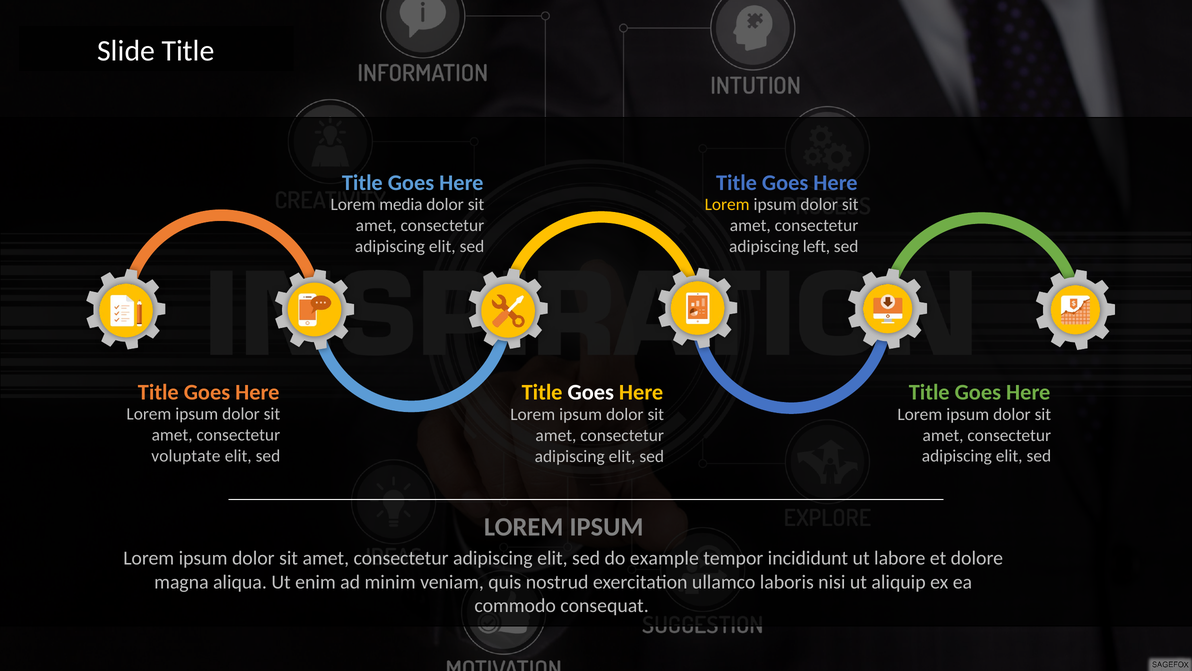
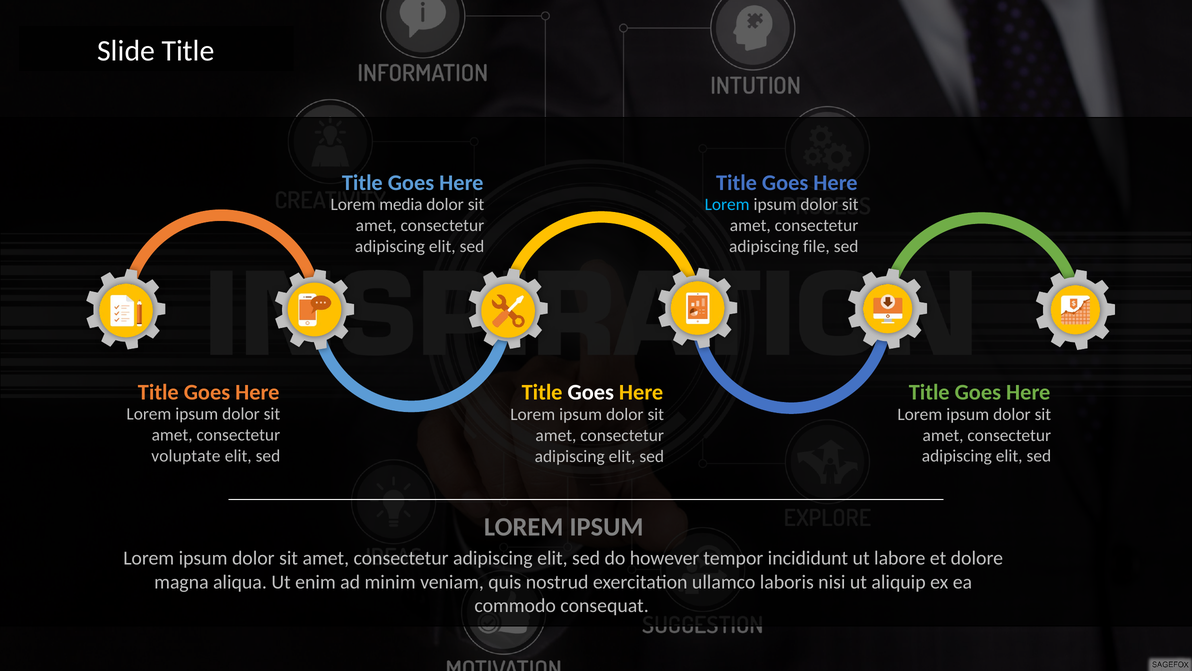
Lorem at (727, 205) colour: yellow -> light blue
left: left -> file
example: example -> however
